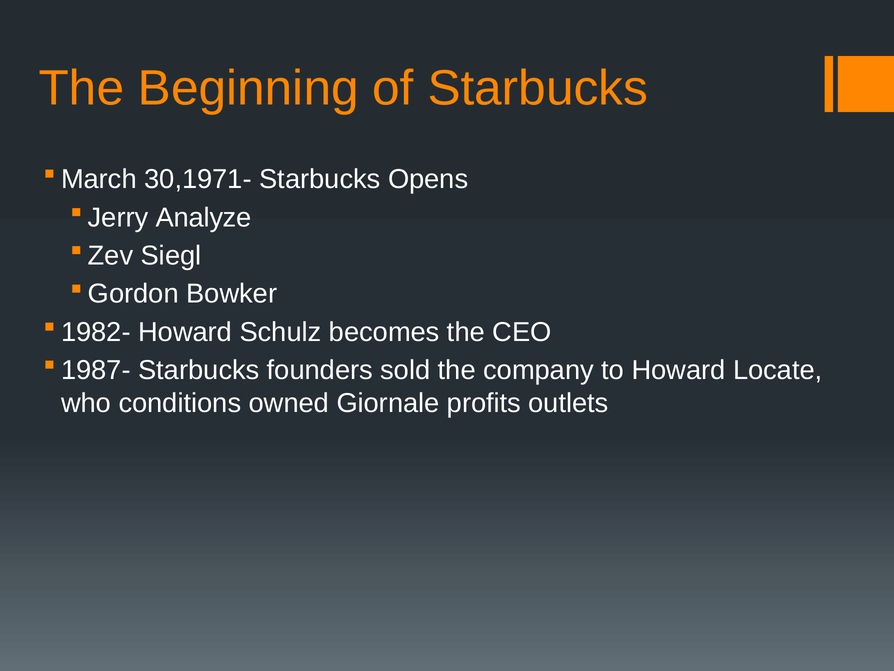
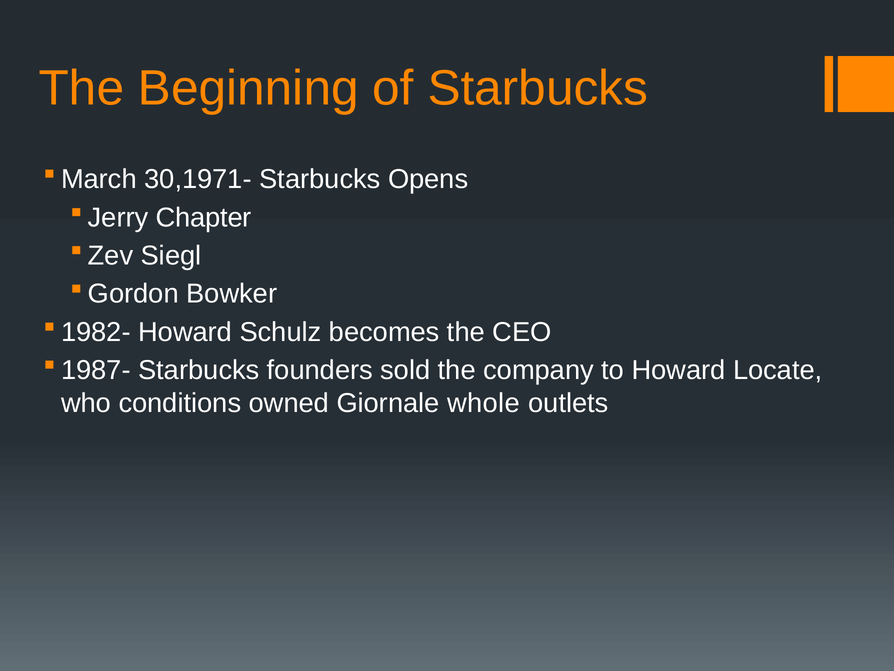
Analyze: Analyze -> Chapter
profits: profits -> whole
